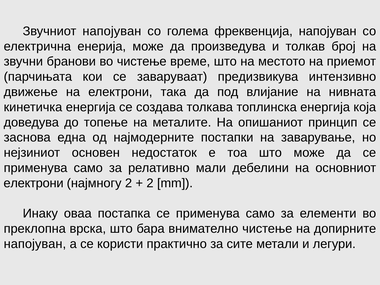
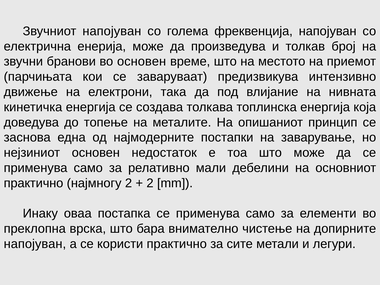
во чистење: чистење -> основен
електрони at (34, 183): електрони -> практично
